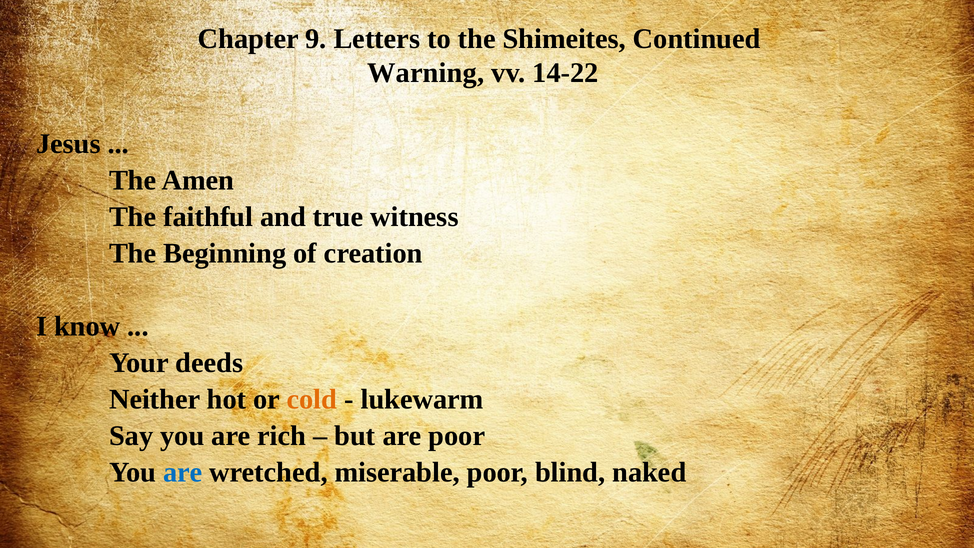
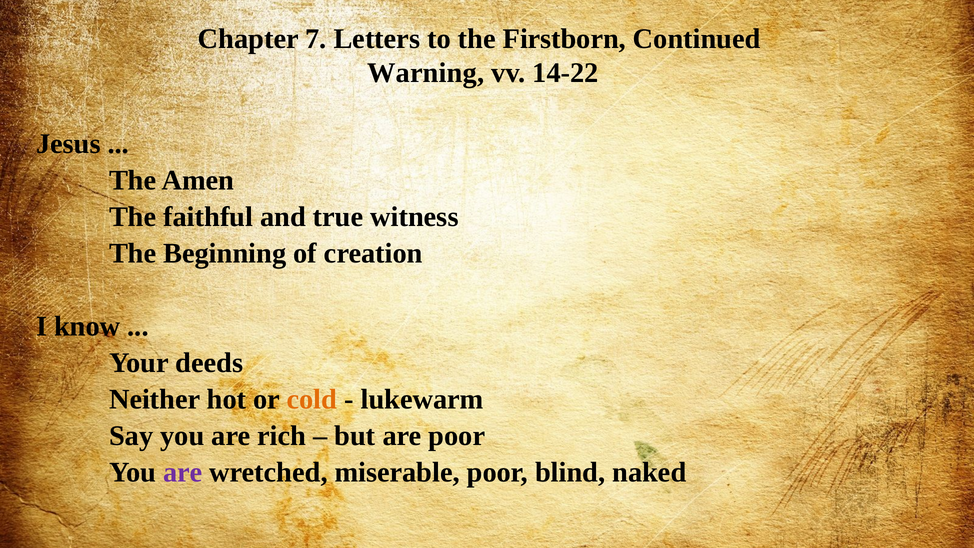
9: 9 -> 7
Shimeites: Shimeites -> Firstborn
are at (183, 472) colour: blue -> purple
